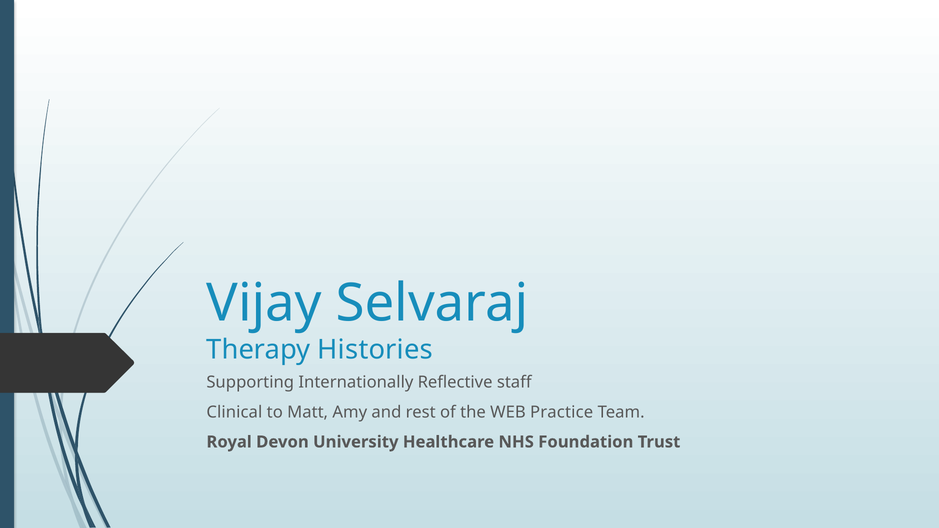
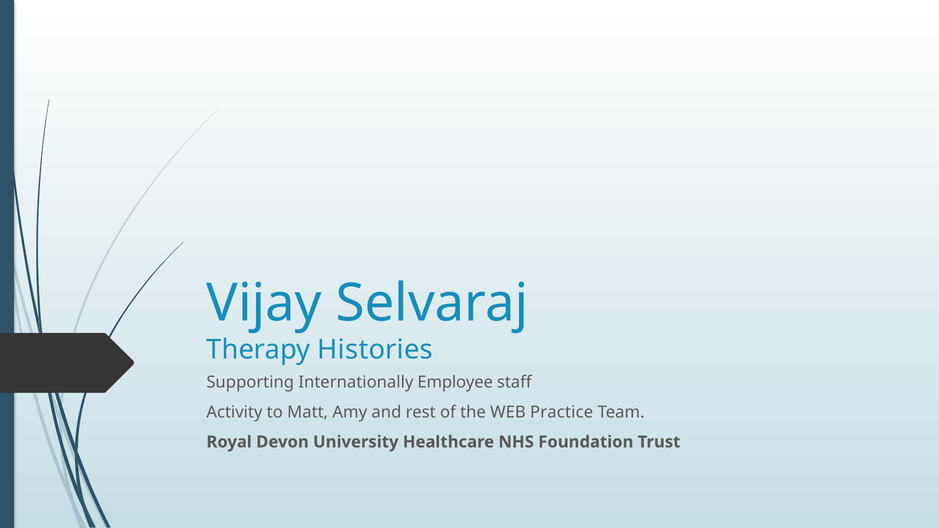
Reflective: Reflective -> Employee
Clinical: Clinical -> Activity
